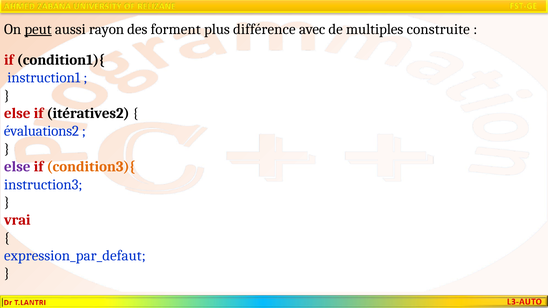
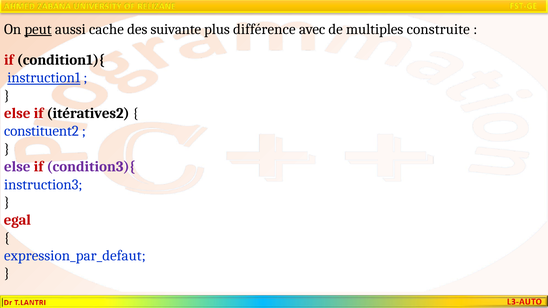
rayon: rayon -> cache
forment: forment -> suivante
instruction1 underline: none -> present
évaluations2: évaluations2 -> constituent2
condition3){ colour: orange -> purple
vrai: vrai -> egal
